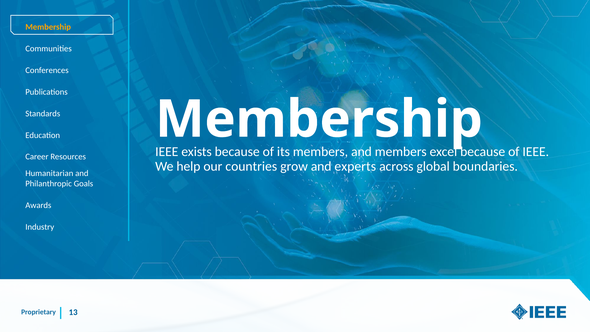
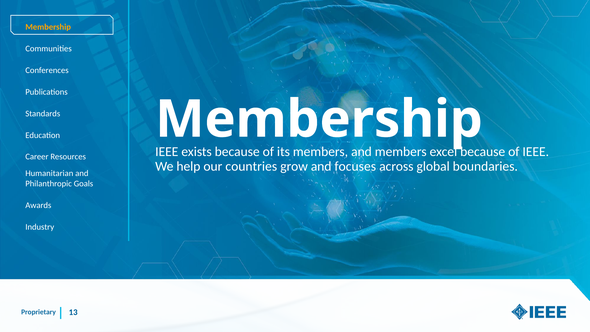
experts: experts -> focuses
